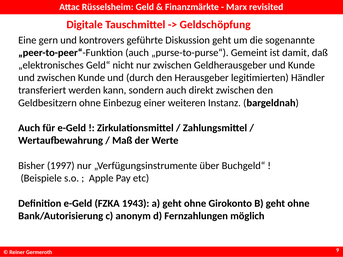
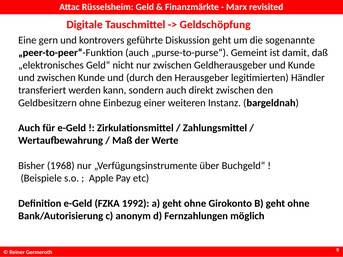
1997: 1997 -> 1968
1943: 1943 -> 1992
